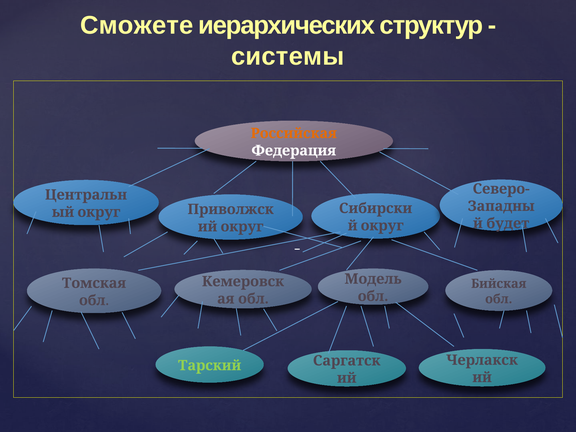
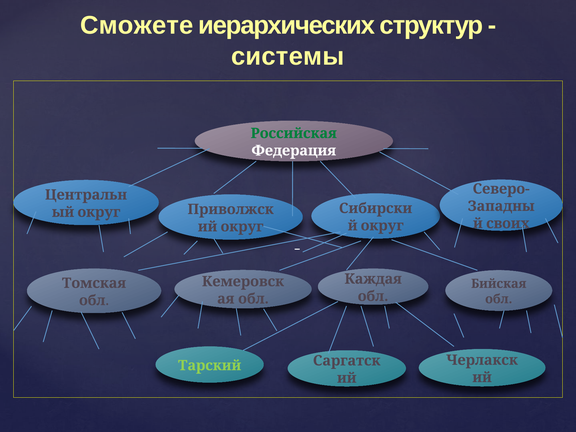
Российская colour: orange -> green
будет: будет -> своих
Модель: Модель -> Каждая
